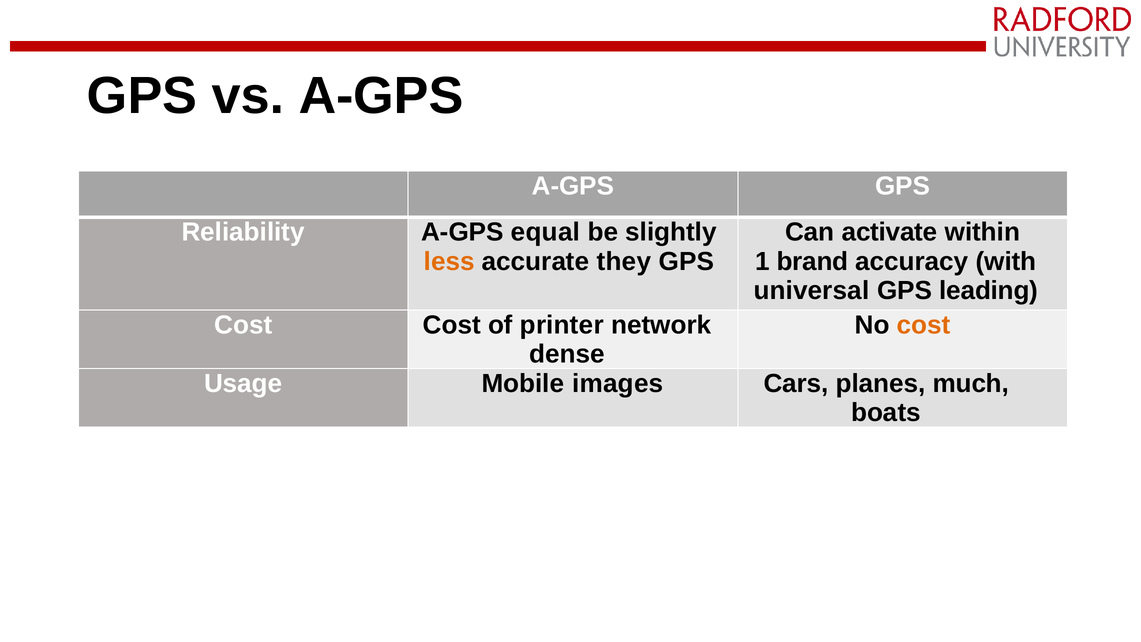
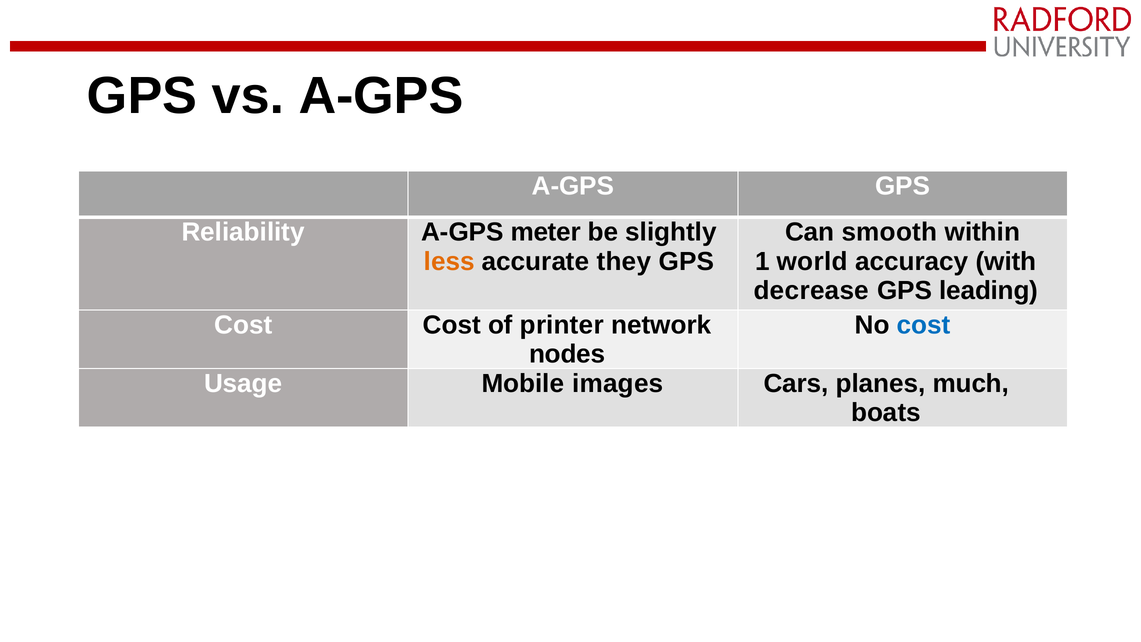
equal: equal -> meter
activate: activate -> smooth
brand: brand -> world
universal: universal -> decrease
cost at (924, 325) colour: orange -> blue
dense: dense -> nodes
